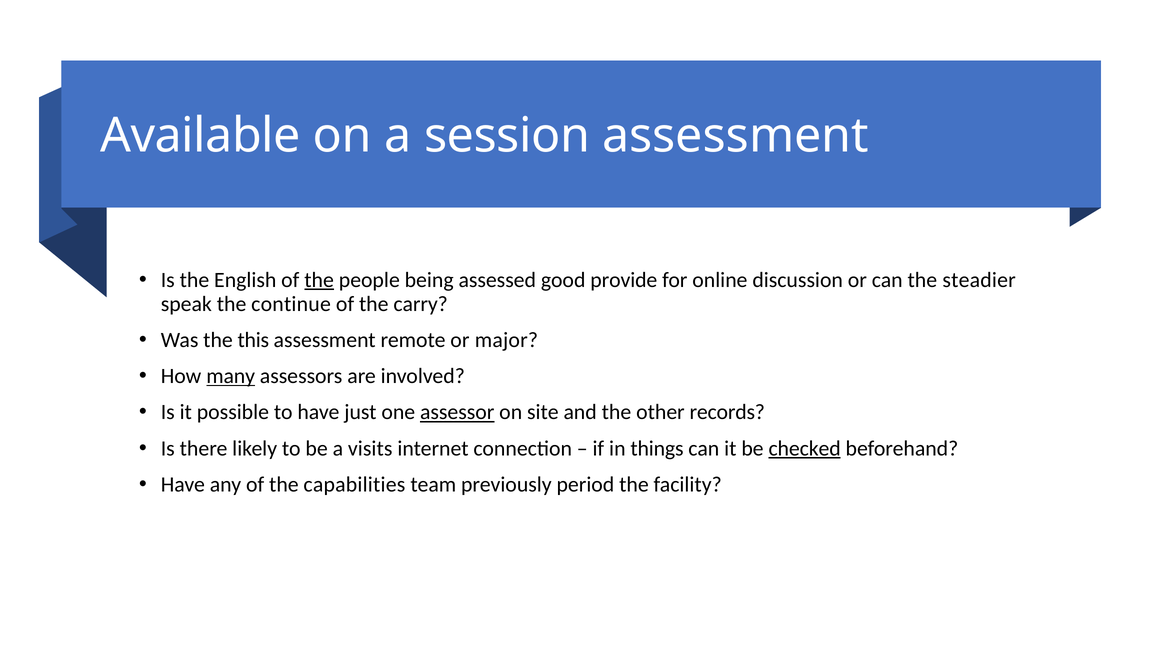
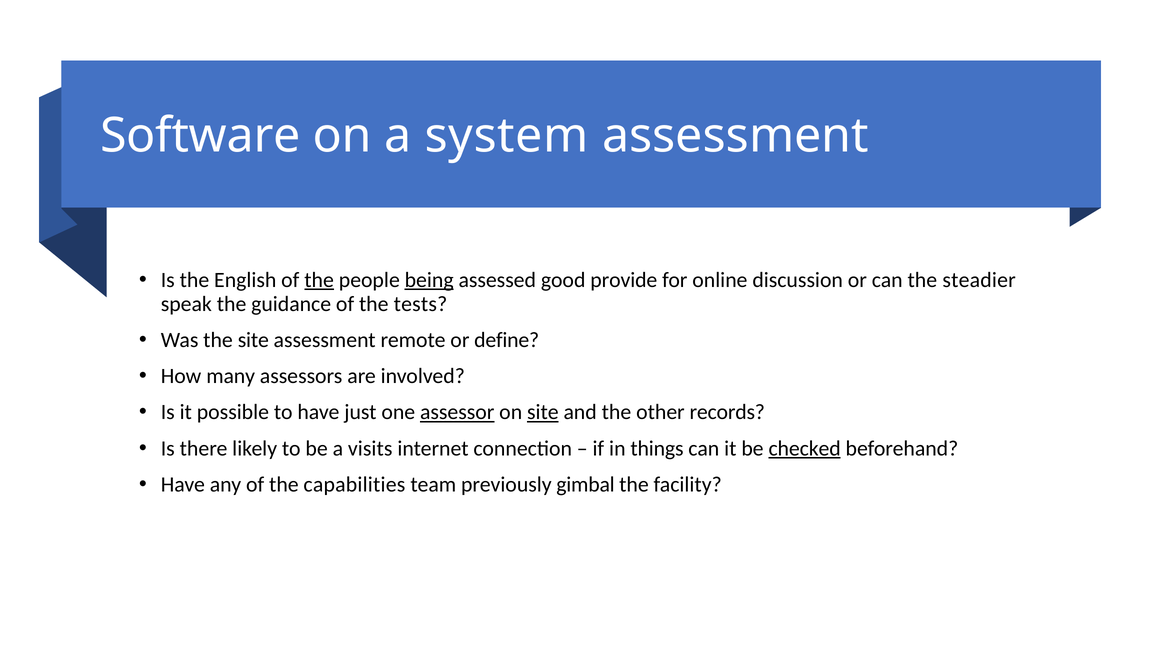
Available: Available -> Software
session: session -> system
being underline: none -> present
continue: continue -> guidance
carry: carry -> tests
the this: this -> site
major: major -> define
many underline: present -> none
site at (543, 412) underline: none -> present
period: period -> gimbal
